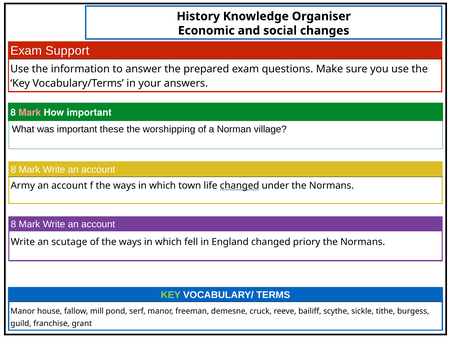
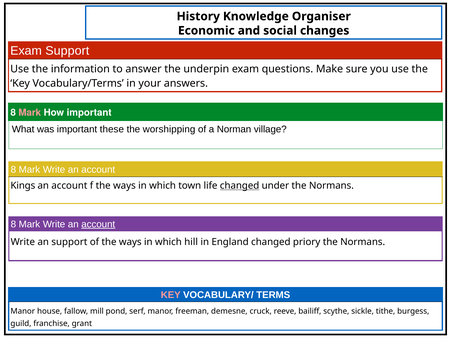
prepared: prepared -> underpin
Army: Army -> Kings
account at (98, 224) underline: none -> present
an scutage: scutage -> support
fell: fell -> hill
KEY at (171, 295) colour: light green -> pink
